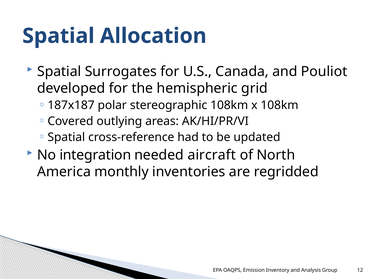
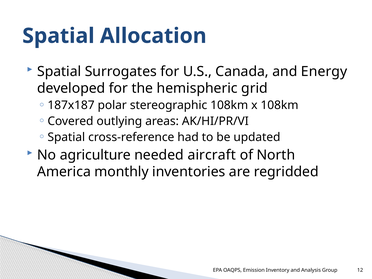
Pouliot: Pouliot -> Energy
integration: integration -> agriculture
